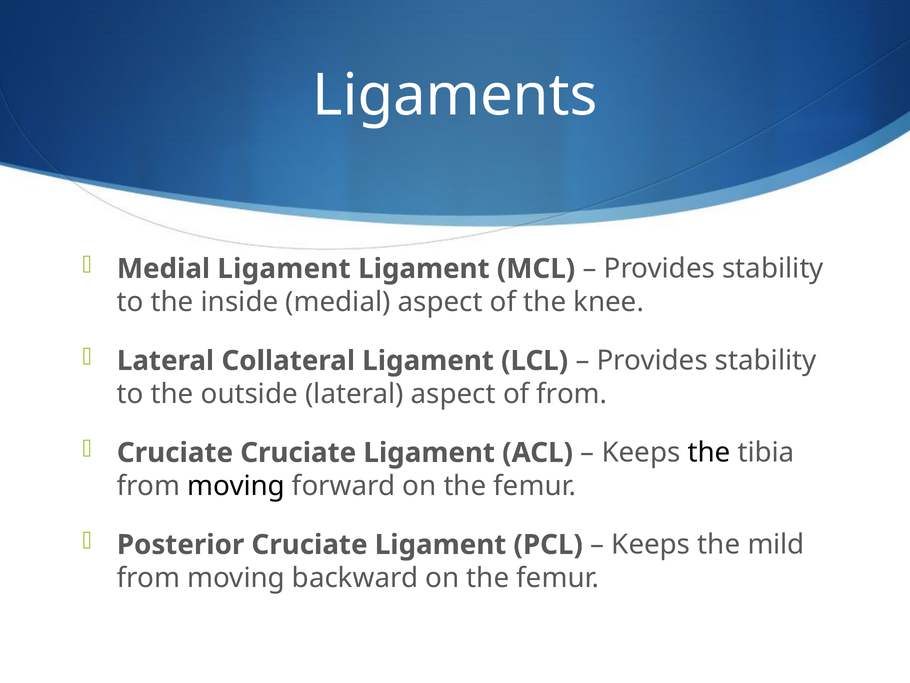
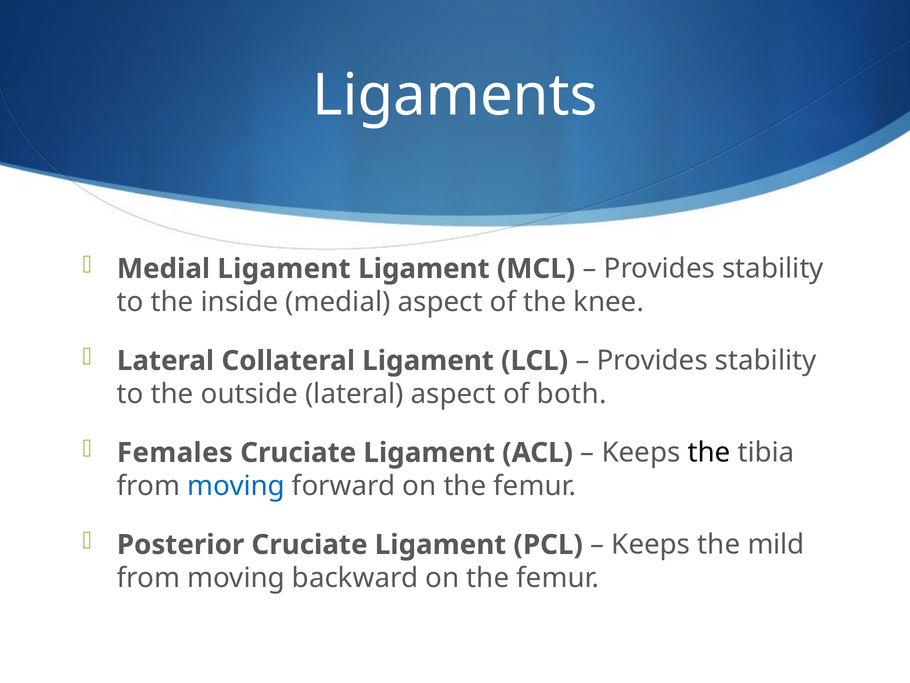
of from: from -> both
Cruciate at (175, 452): Cruciate -> Females
moving at (236, 486) colour: black -> blue
